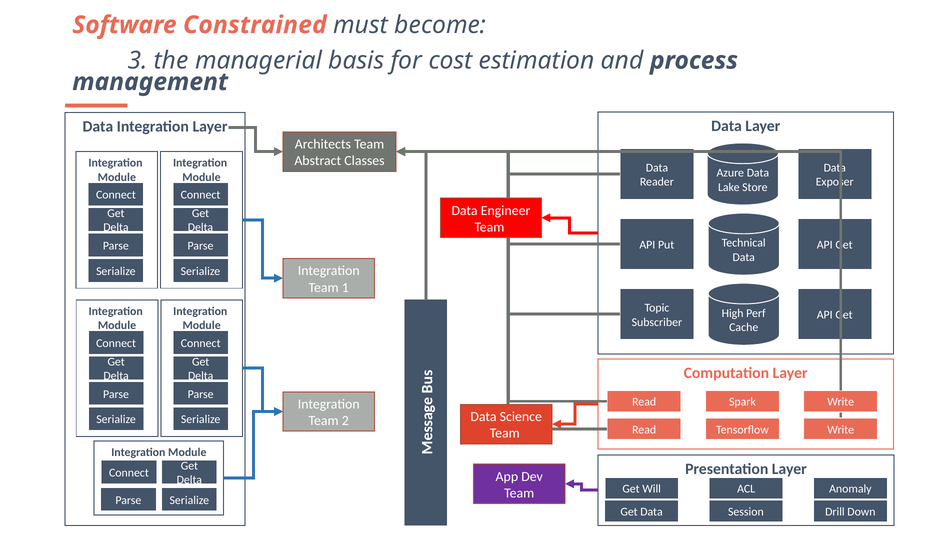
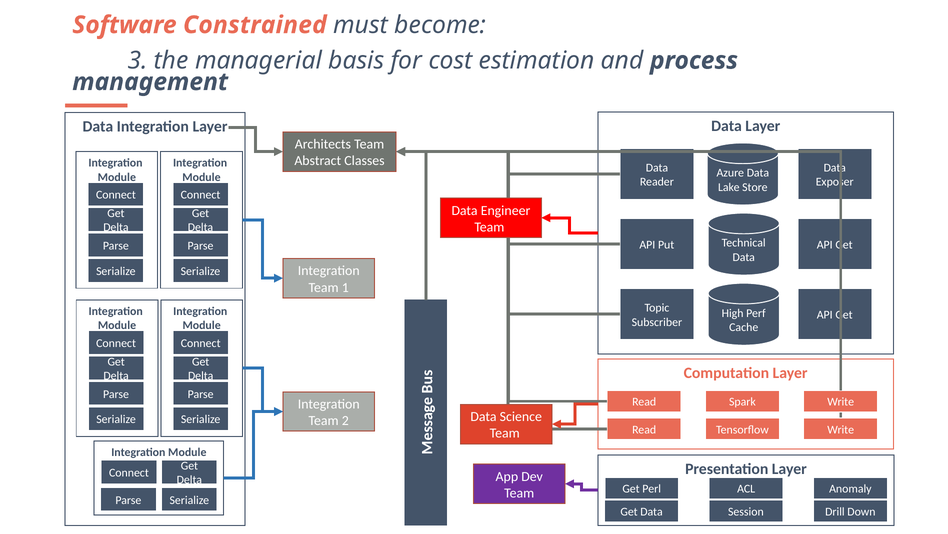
Will: Will -> Perl
